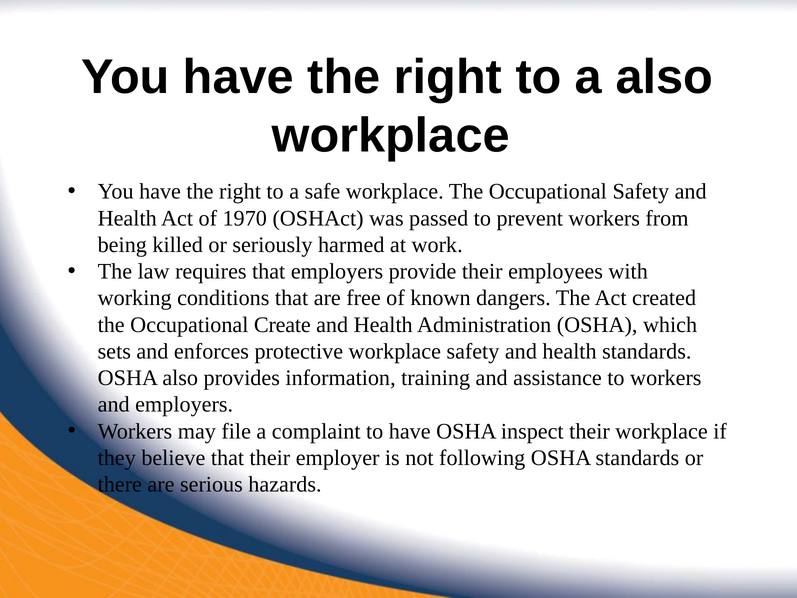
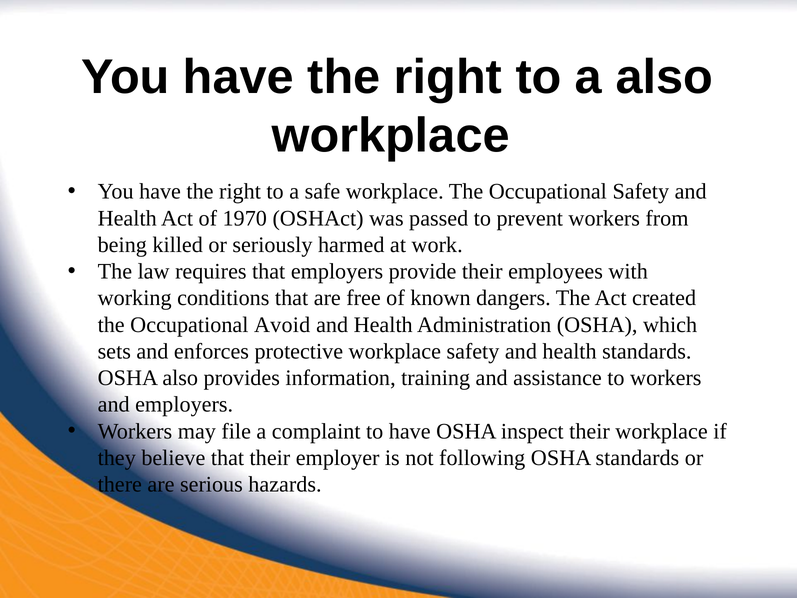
Create: Create -> Avoid
